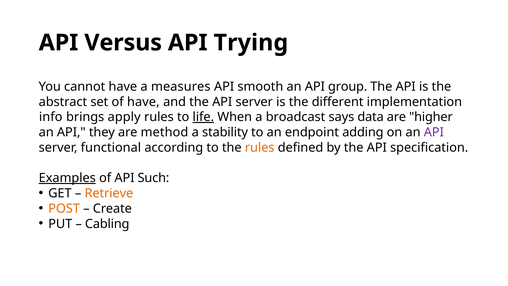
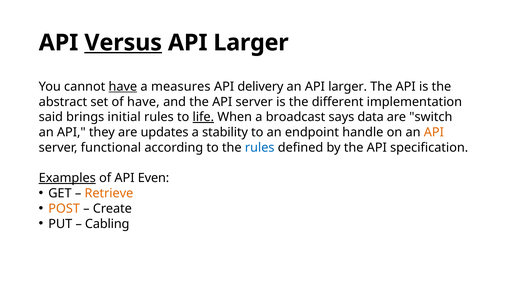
Versus underline: none -> present
Trying at (251, 43): Trying -> Larger
have at (123, 86) underline: none -> present
smooth: smooth -> delivery
an API group: group -> larger
info: info -> said
apply: apply -> initial
higher: higher -> switch
method: method -> updates
adding: adding -> handle
API at (434, 132) colour: purple -> orange
rules at (260, 147) colour: orange -> blue
Such: Such -> Even
